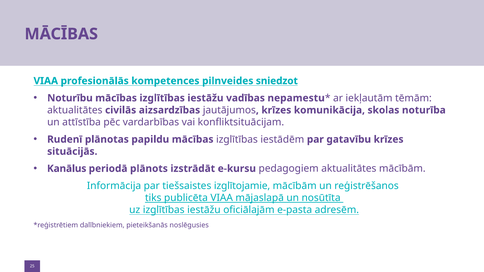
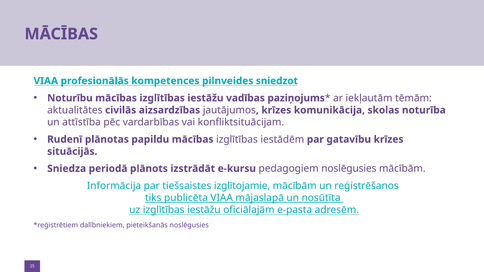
nepamestu: nepamestu -> paziņojums
Kanālus: Kanālus -> Sniedza
pedagogiem aktualitātes: aktualitātes -> noslēgusies
